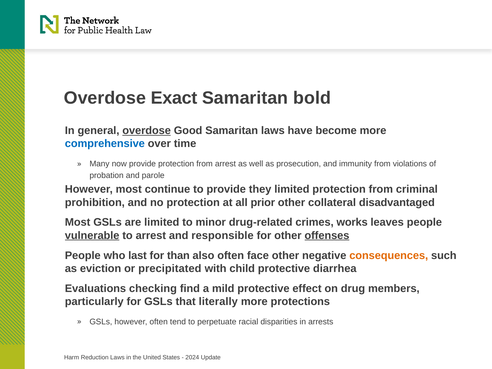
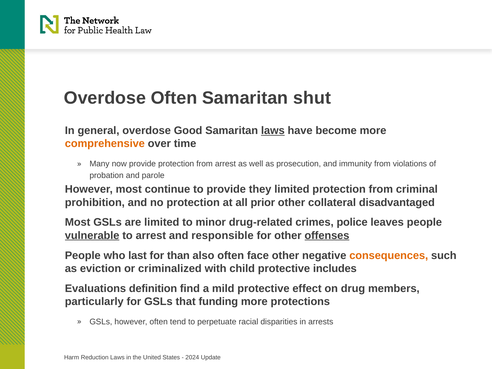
Overdose Exact: Exact -> Often
bold: bold -> shut
overdose at (147, 131) underline: present -> none
laws at (273, 131) underline: none -> present
comprehensive colour: blue -> orange
works: works -> police
precipitated: precipitated -> criminalized
diarrhea: diarrhea -> includes
checking: checking -> definition
literally: literally -> funding
